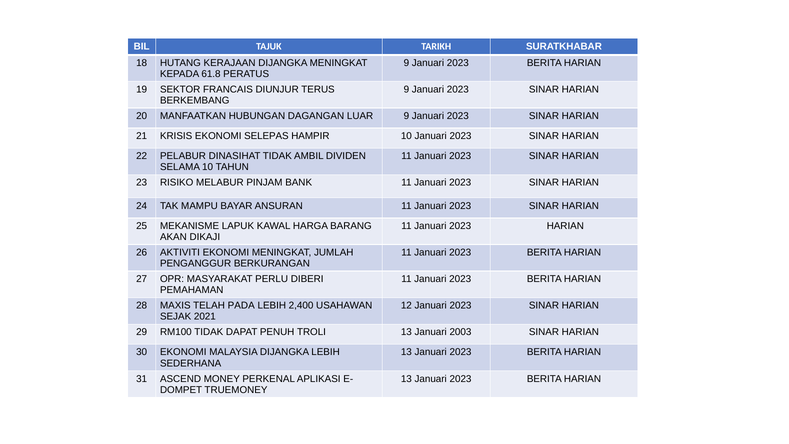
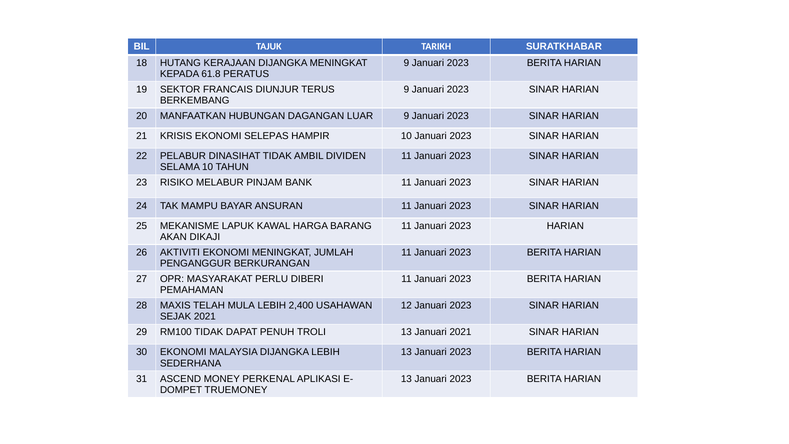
PADA: PADA -> MULA
Januari 2003: 2003 -> 2021
